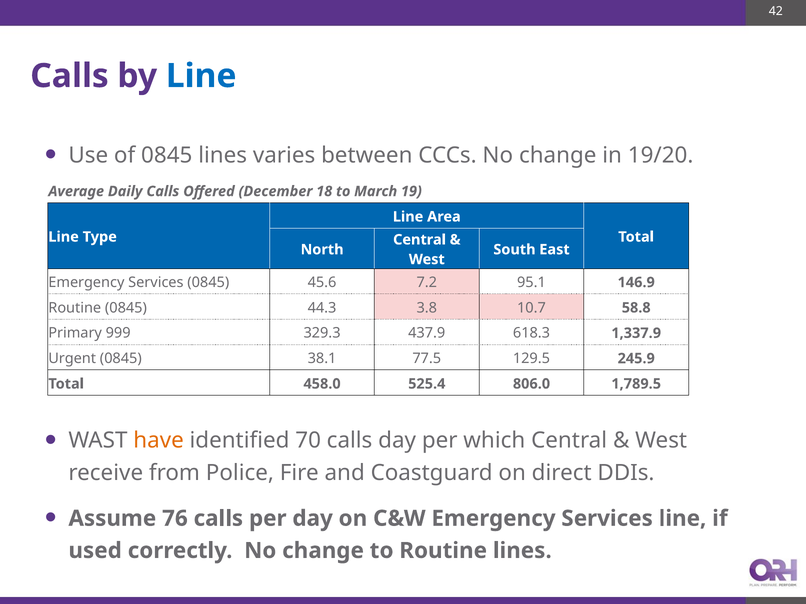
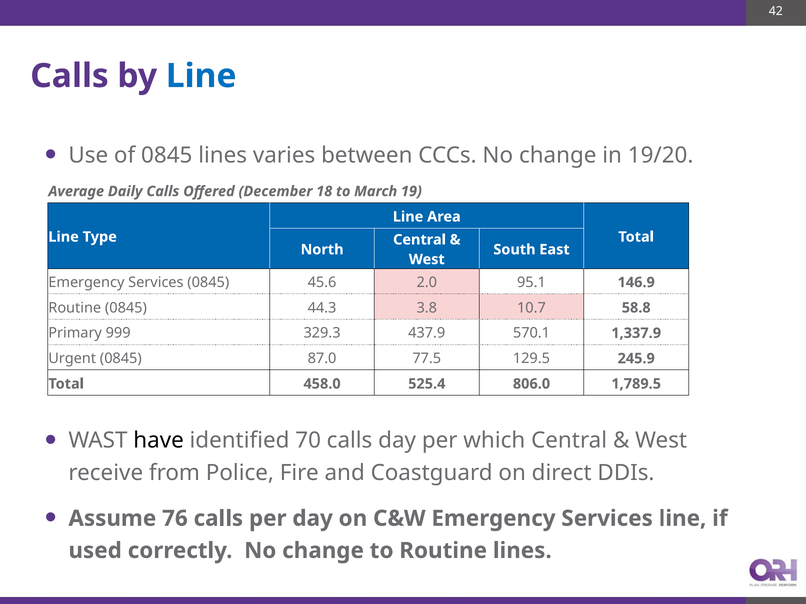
7.2: 7.2 -> 2.0
618.3: 618.3 -> 570.1
38.1: 38.1 -> 87.0
have colour: orange -> black
